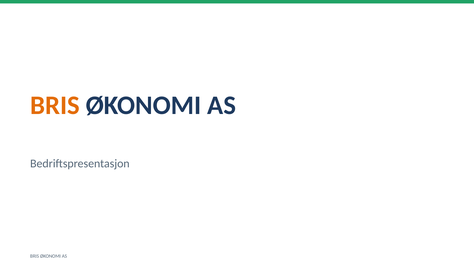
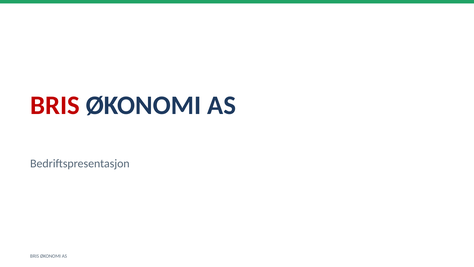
BRIS at (55, 105) colour: orange -> red
